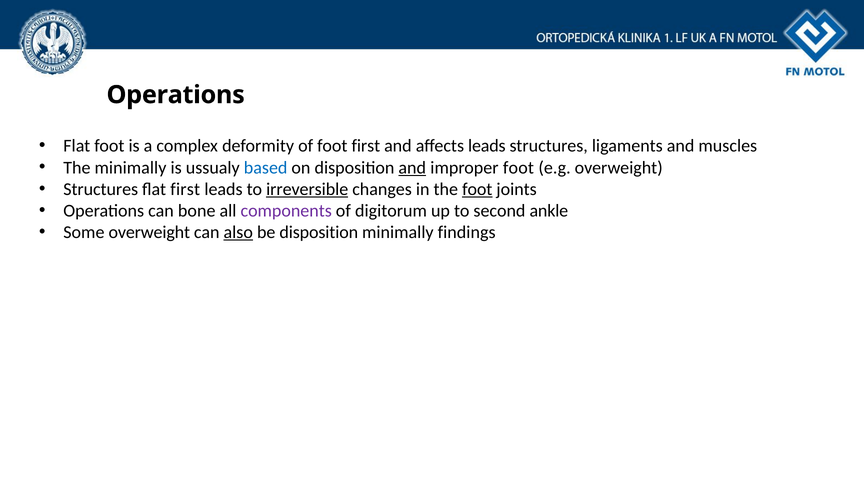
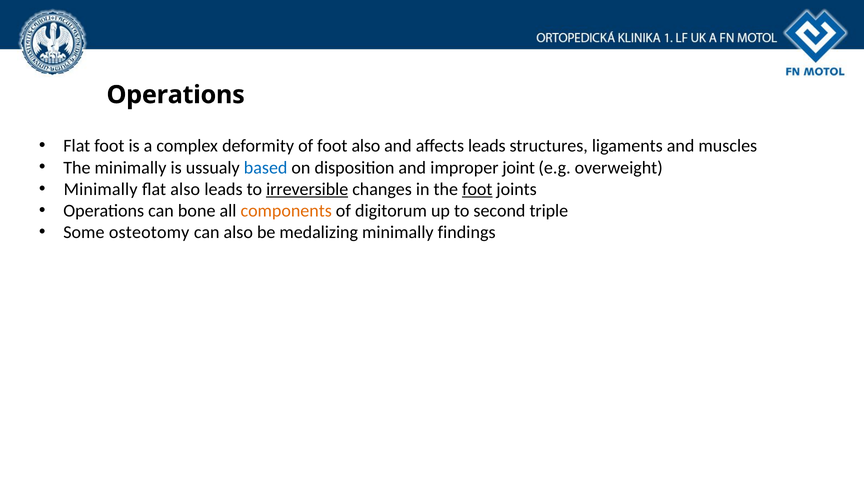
foot first: first -> also
and at (412, 168) underline: present -> none
improper foot: foot -> joint
Structures at (101, 189): Structures -> Minimally
flat first: first -> also
components colour: purple -> orange
ankle: ankle -> triple
Some overweight: overweight -> osteotomy
also at (238, 232) underline: present -> none
be disposition: disposition -> medalizing
